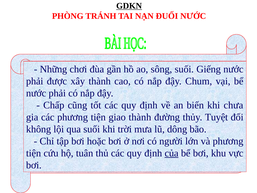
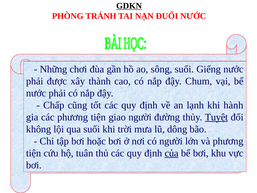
biến: biến -> lạnh
chưa: chưa -> hành
giao thành: thành -> người
Tuyệt underline: none -> present
